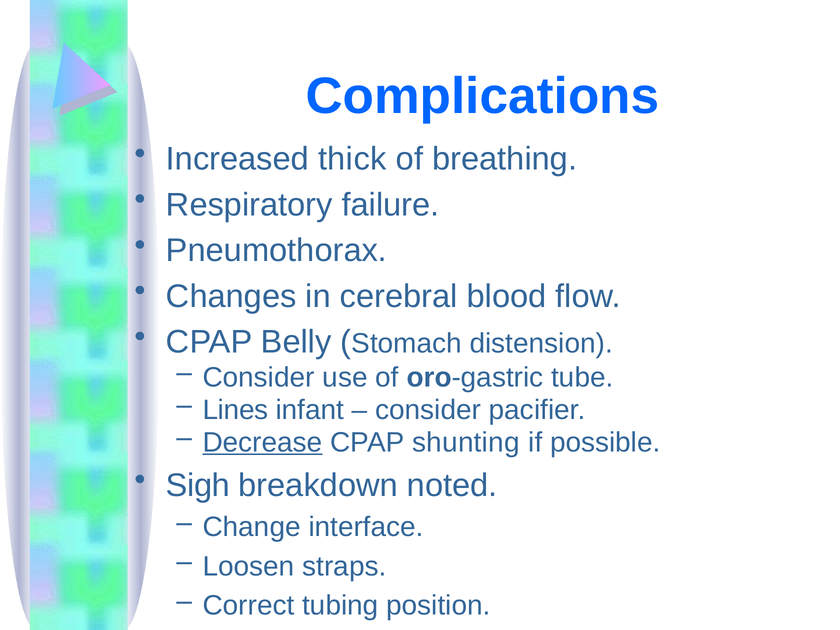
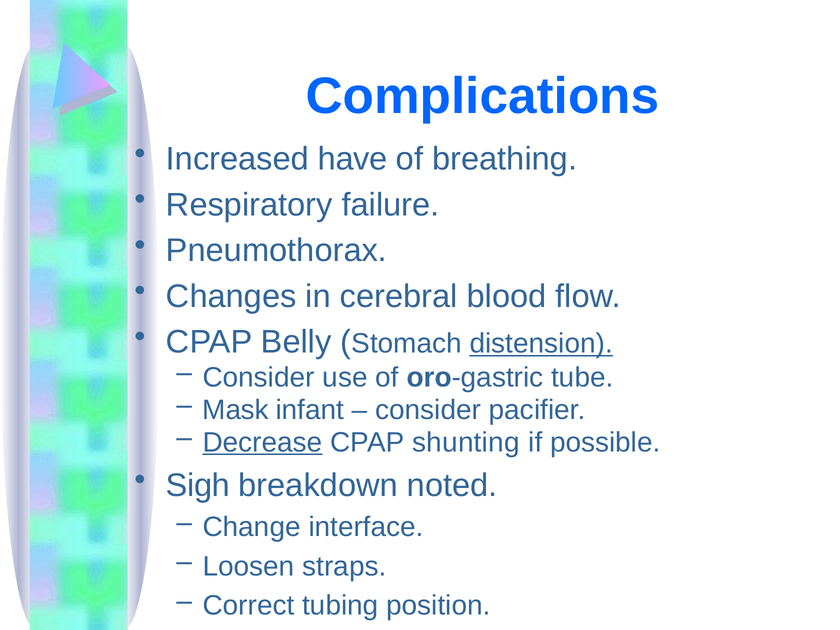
thick: thick -> have
distension underline: none -> present
Lines: Lines -> Mask
